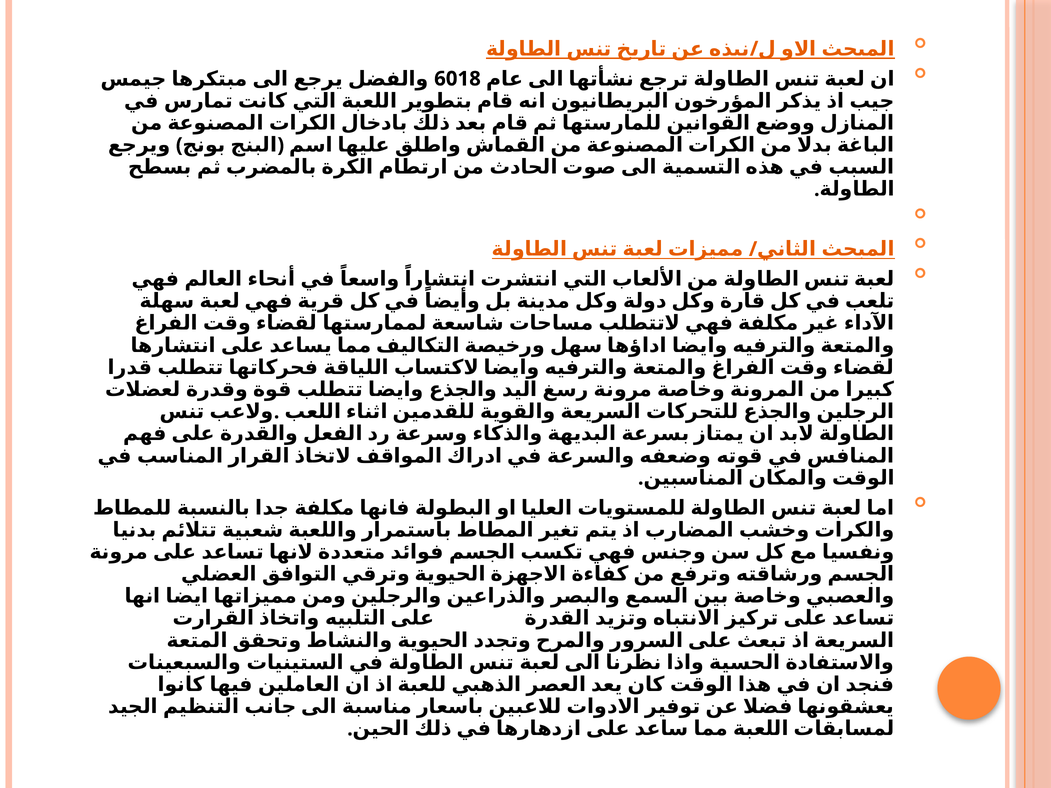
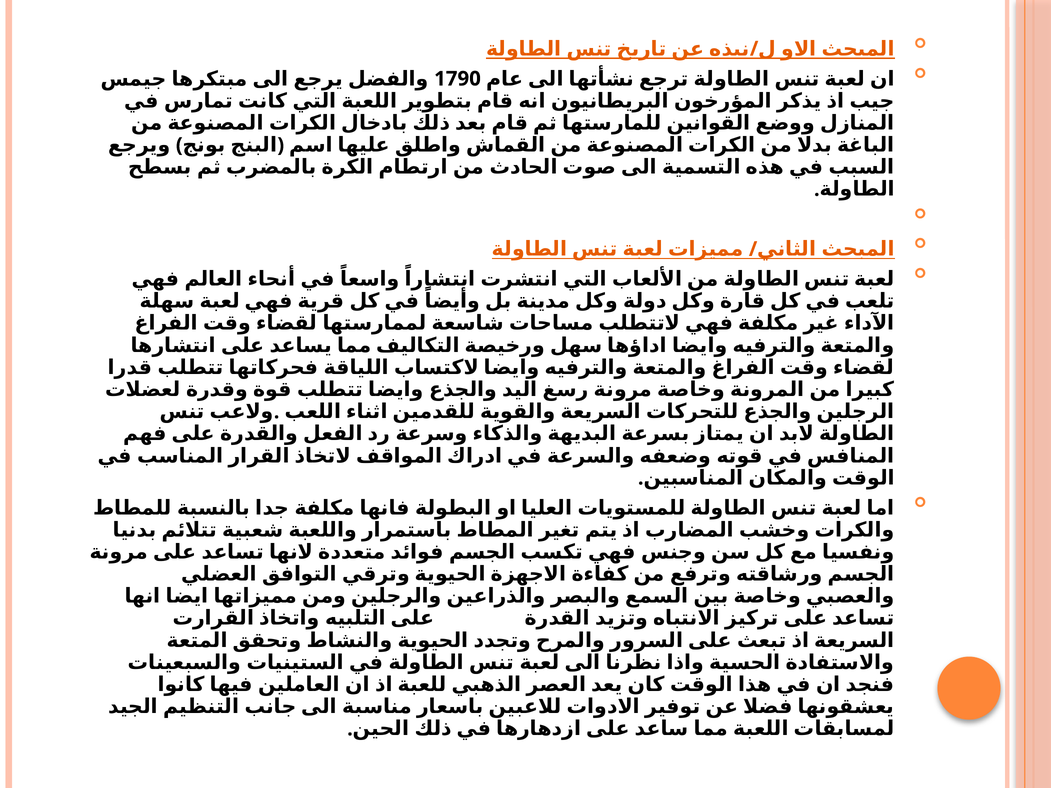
6018: 6018 -> 1790
